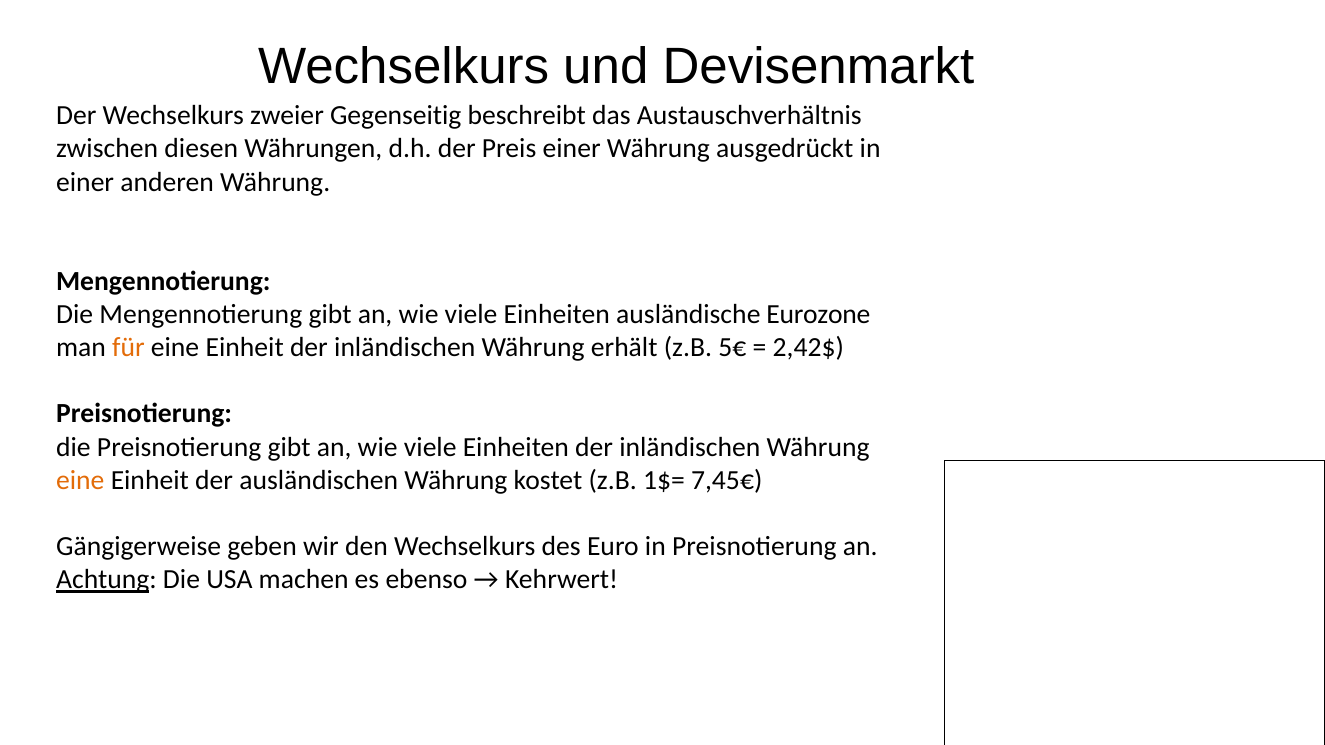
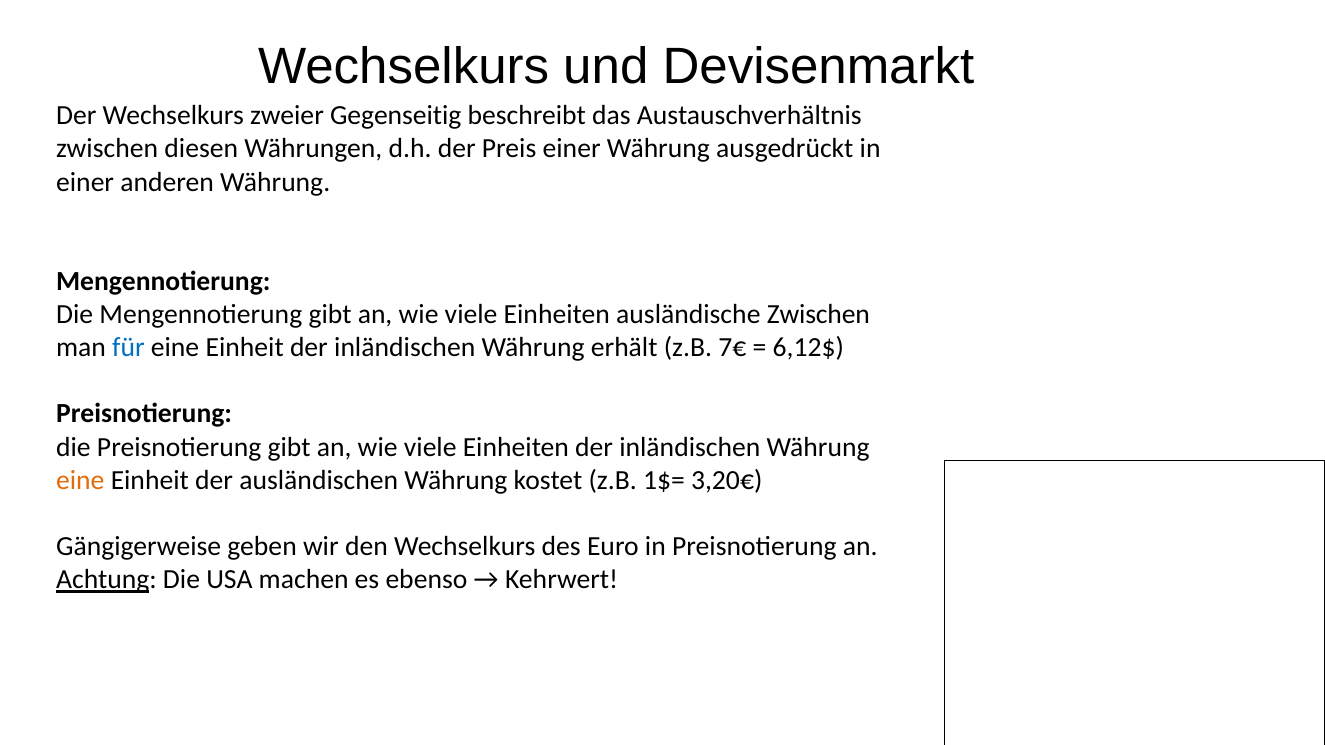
ausländische Eurozone: Eurozone -> Zwischen
für colour: orange -> blue
5€: 5€ -> 7€
2,42$: 2,42$ -> 6,12$
7,45€: 7,45€ -> 3,20€
